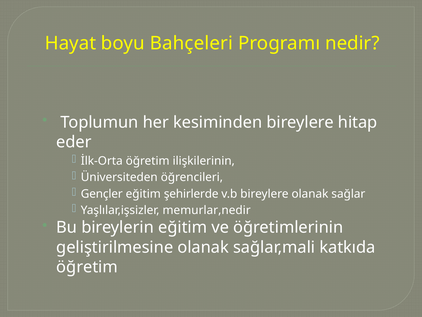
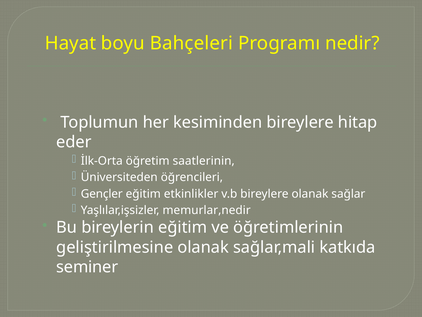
ilişkilerinin: ilişkilerinin -> saatlerinin
şehirlerde: şehirlerde -> etkinlikler
öğretim at (87, 267): öğretim -> seminer
